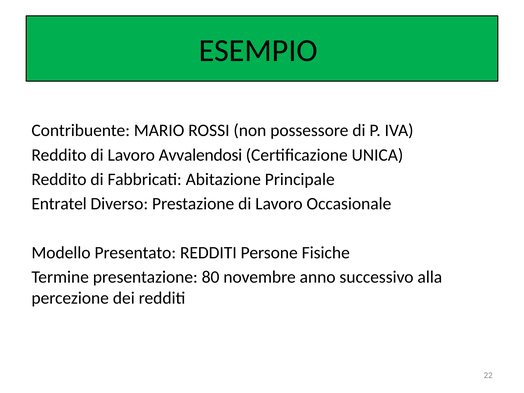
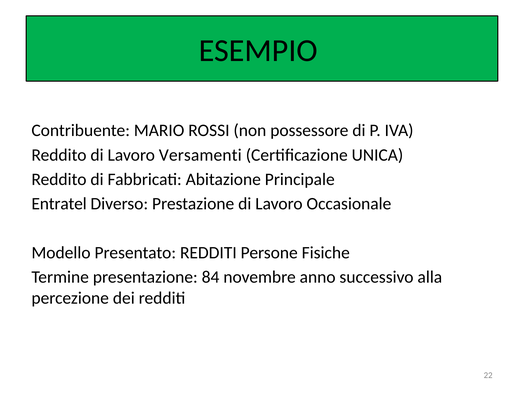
Avvalendosi: Avvalendosi -> Versamenti
80: 80 -> 84
